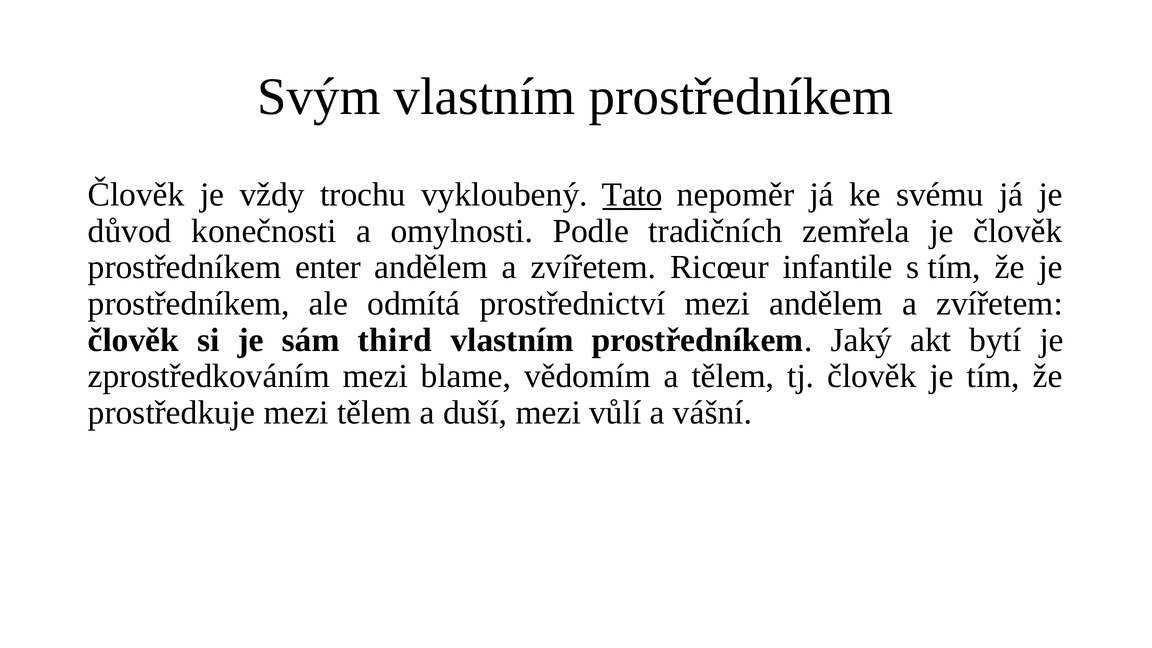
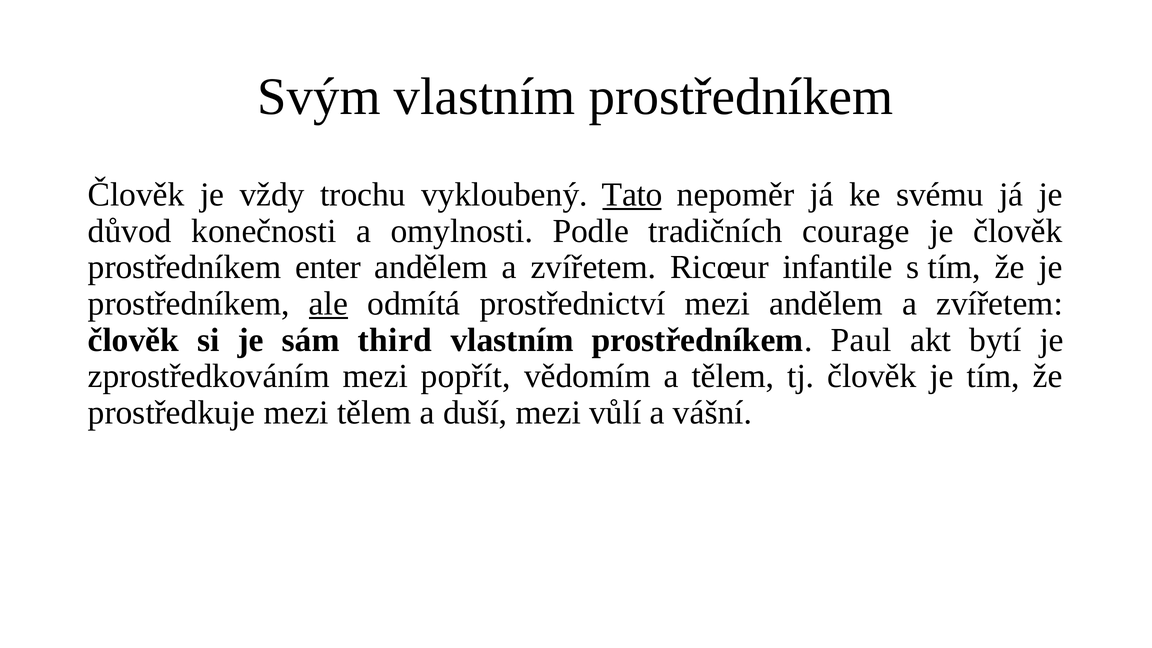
zemřela: zemřela -> courage
ale underline: none -> present
Jaký: Jaký -> Paul
blame: blame -> popřít
